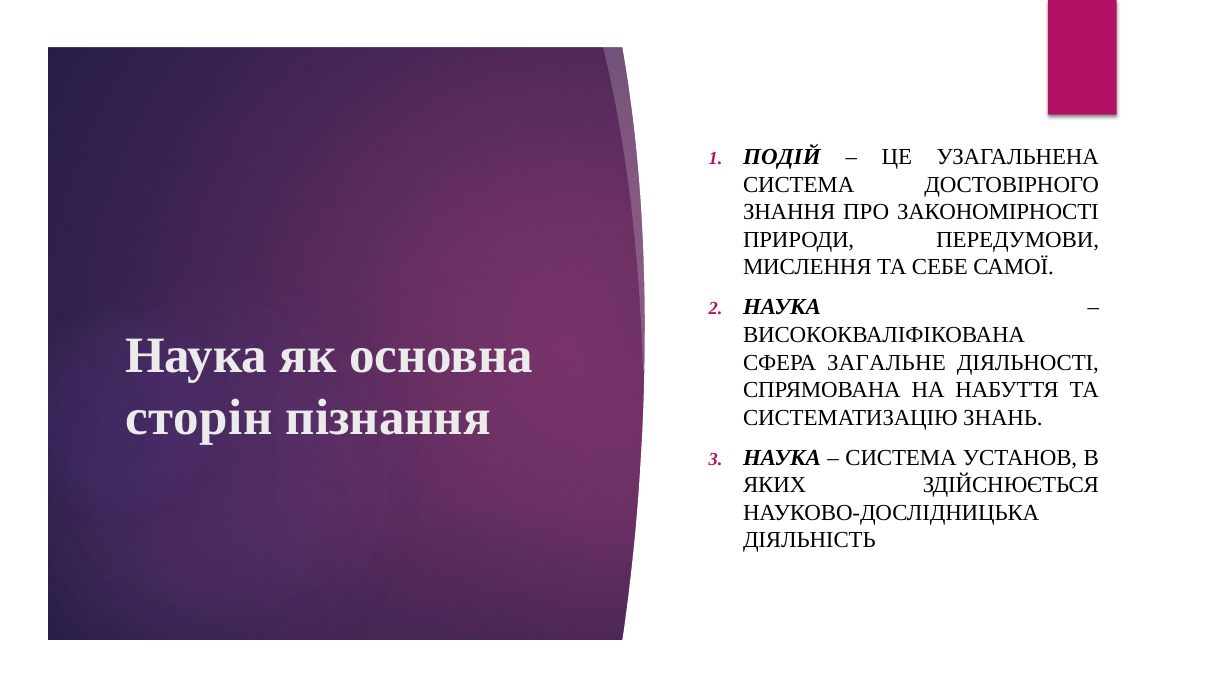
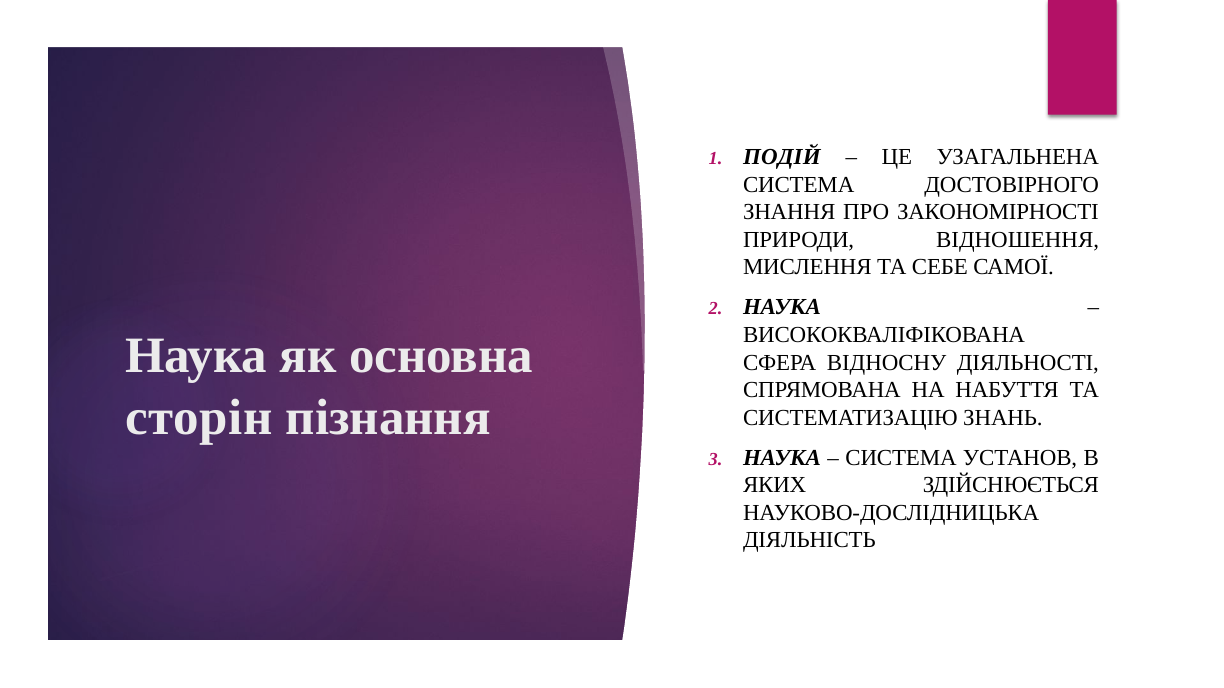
ПЕРЕДУМОВИ: ПЕРЕДУМОВИ -> ВІДНОШЕННЯ
ЗАГАЛЬНЕ: ЗАГАЛЬНЕ -> ВІДНОСНУ
